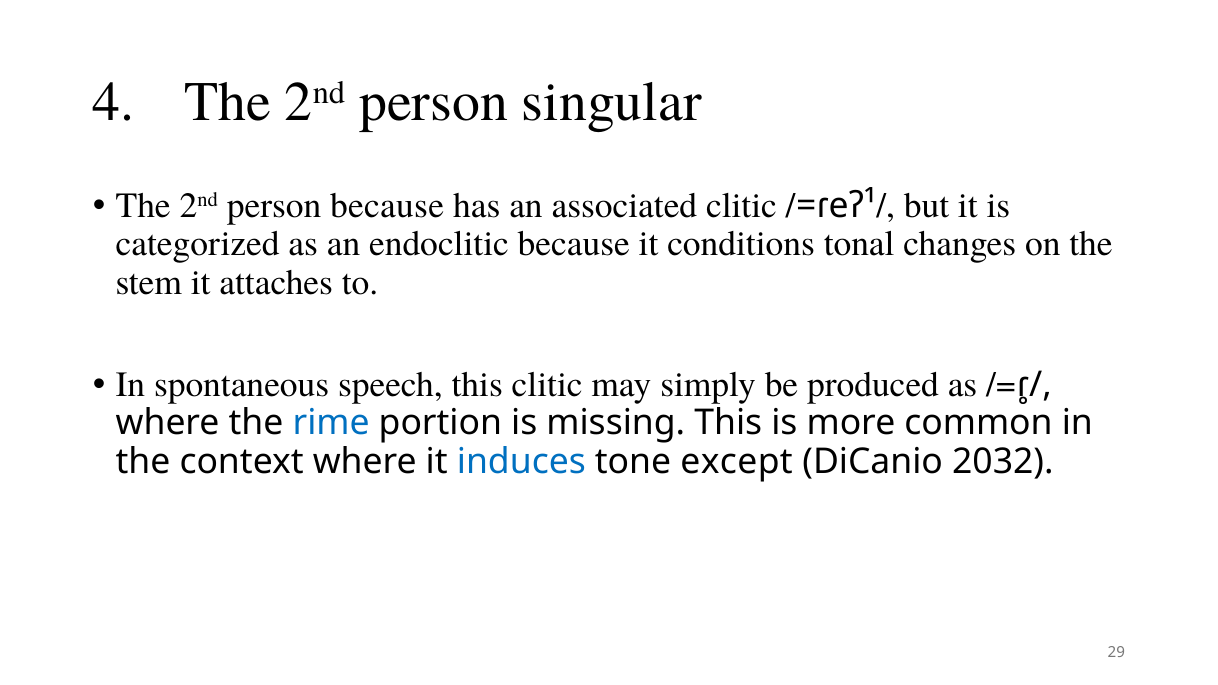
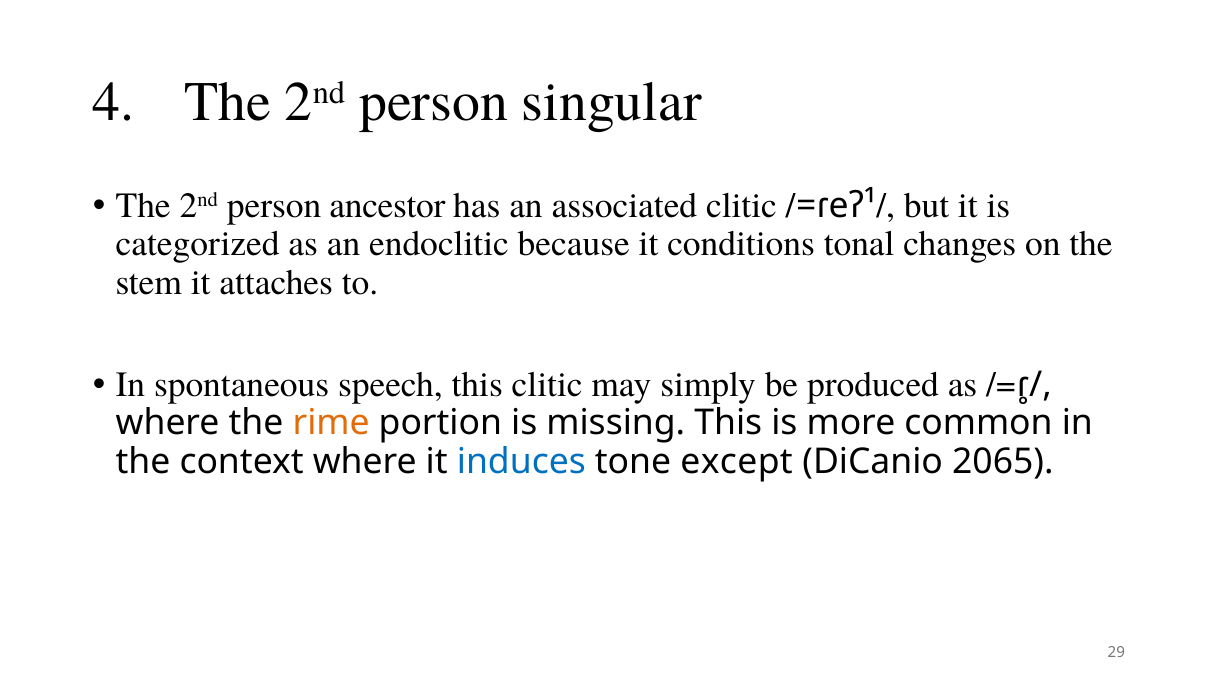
person because: because -> ancestor
rime colour: blue -> orange
2032: 2032 -> 2065
